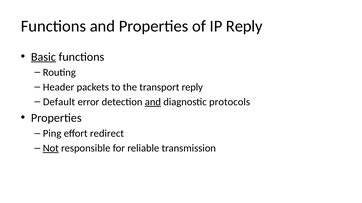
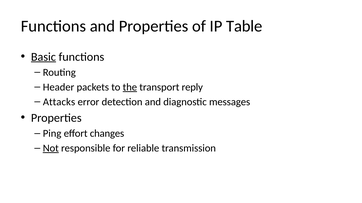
IP Reply: Reply -> Table
the underline: none -> present
Default: Default -> Attacks
and at (153, 102) underline: present -> none
protocols: protocols -> messages
redirect: redirect -> changes
